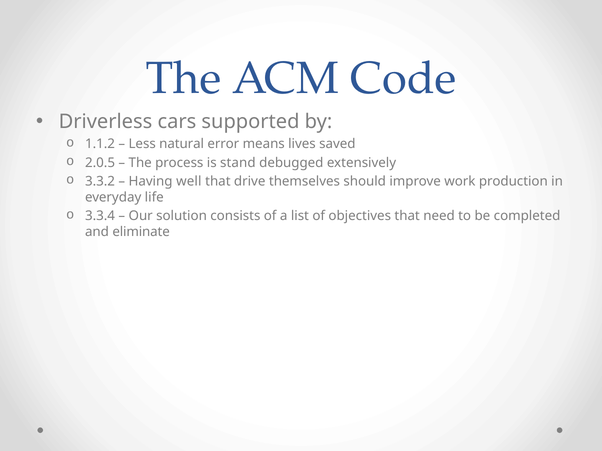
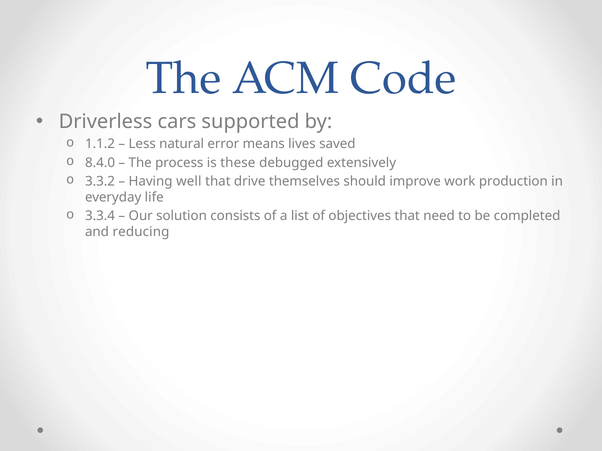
2.0.5: 2.0.5 -> 8.4.0
stand: stand -> these
eliminate: eliminate -> reducing
